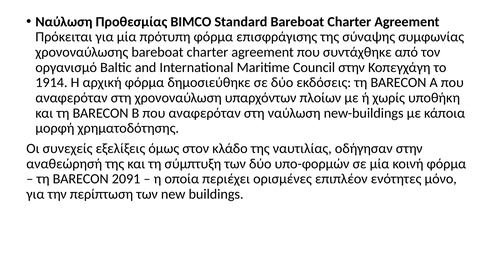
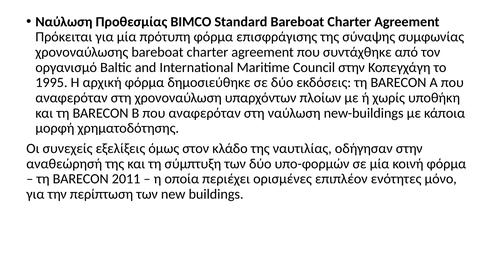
1914: 1914 -> 1995
2091: 2091 -> 2011
